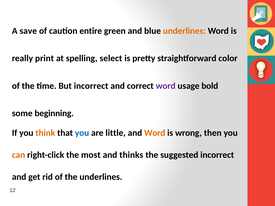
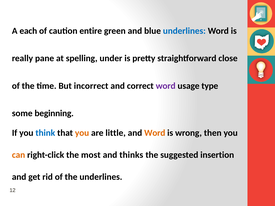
save: save -> each
underlines at (184, 31) colour: orange -> blue
print: print -> pane
select: select -> under
color: color -> close
bold: bold -> type
think colour: orange -> blue
you at (82, 133) colour: blue -> orange
suggested incorrect: incorrect -> insertion
